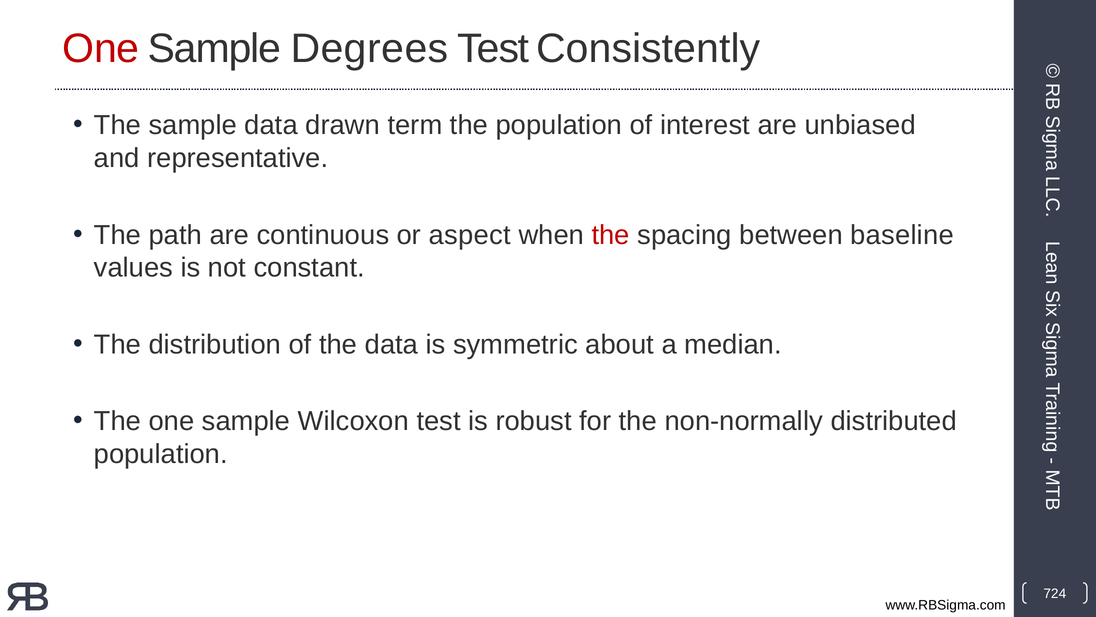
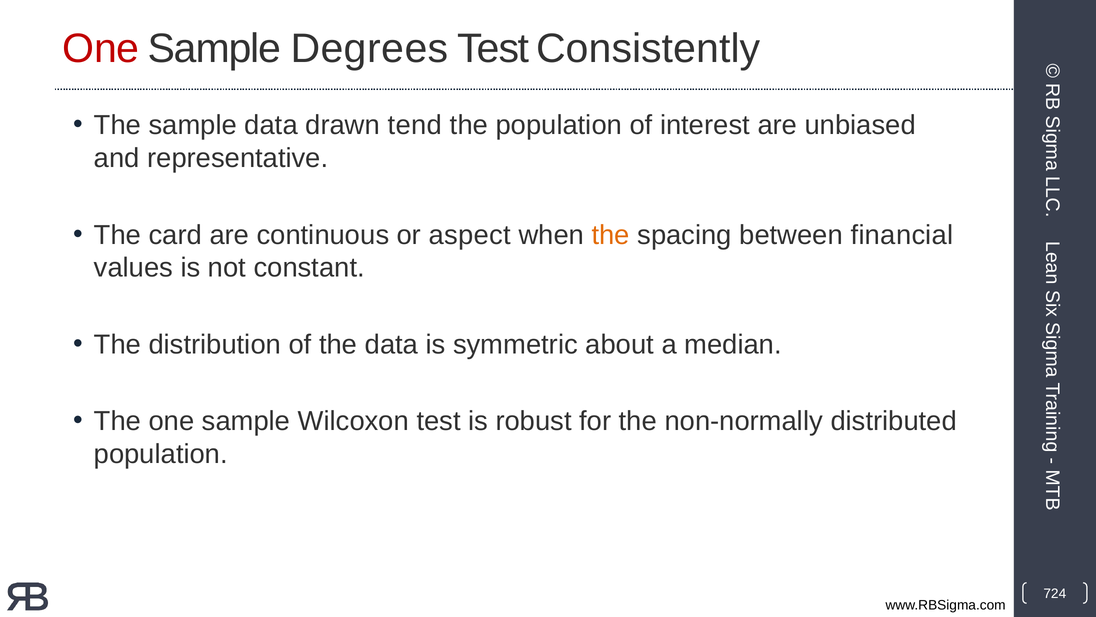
term: term -> tend
path: path -> card
the at (611, 235) colour: red -> orange
baseline: baseline -> financial
